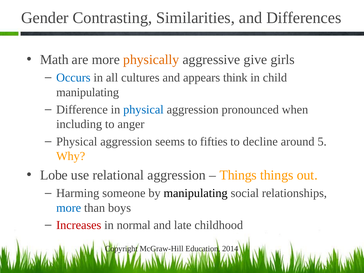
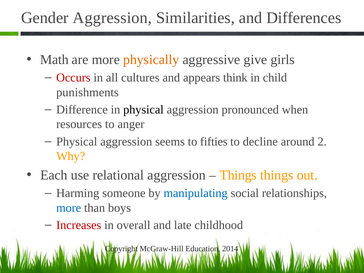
Gender Contrasting: Contrasting -> Aggression
Occurs colour: blue -> red
manipulating at (88, 92): manipulating -> punishments
physical at (143, 110) colour: blue -> black
including: including -> resources
5: 5 -> 2
Lobe: Lobe -> Each
manipulating at (196, 193) colour: black -> blue
normal: normal -> overall
